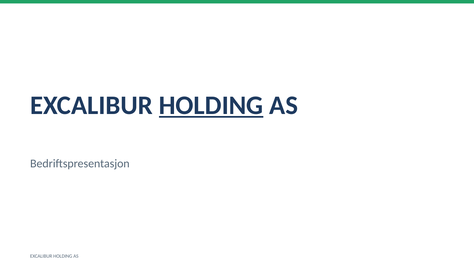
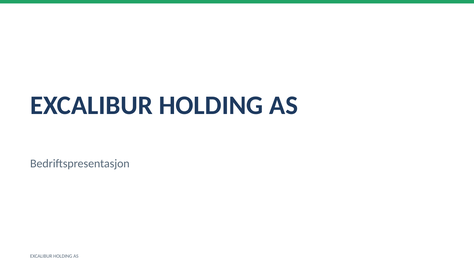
HOLDING at (211, 105) underline: present -> none
